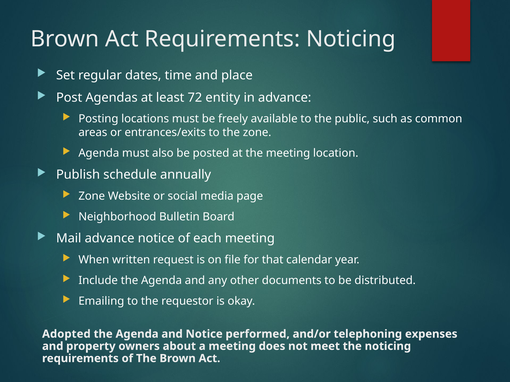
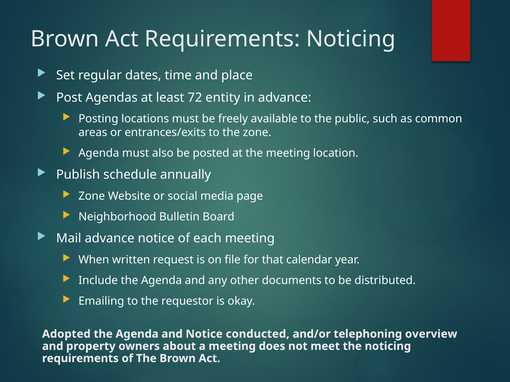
performed: performed -> conducted
expenses: expenses -> overview
